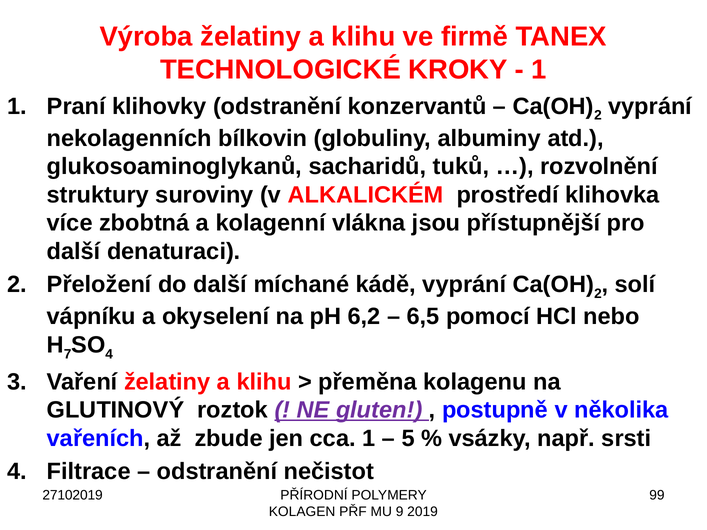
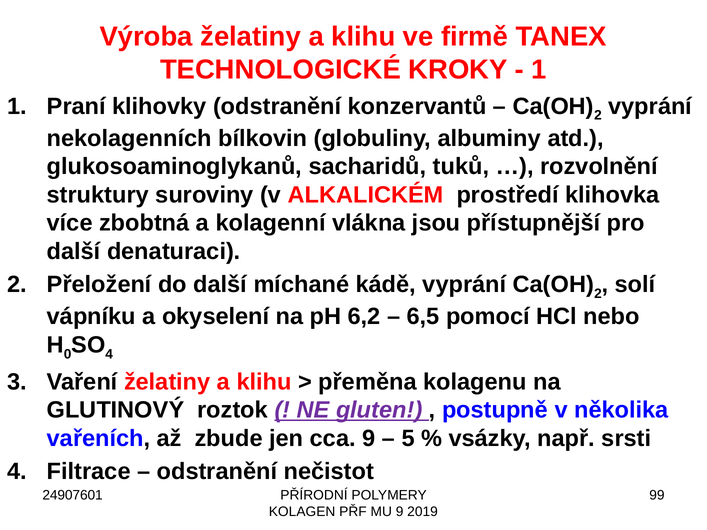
7: 7 -> 0
cca 1: 1 -> 9
27102019: 27102019 -> 24907601
